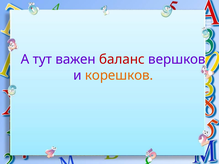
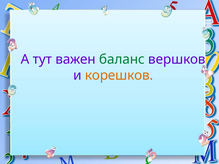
баланс colour: red -> green
